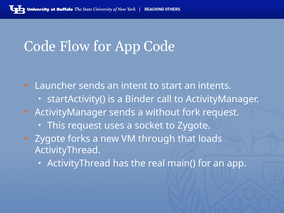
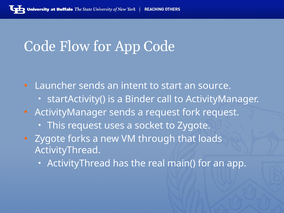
intents: intents -> source
a without: without -> request
